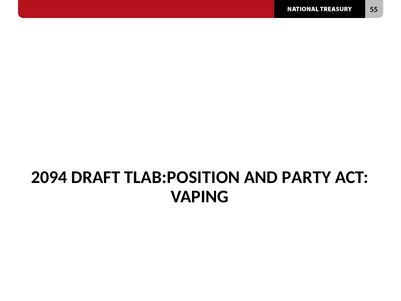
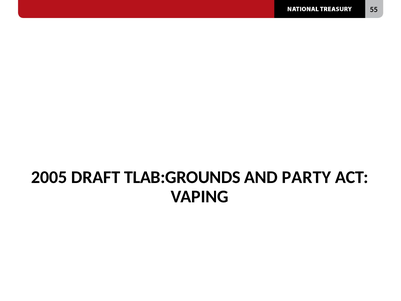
2094: 2094 -> 2005
TLAB:POSITION: TLAB:POSITION -> TLAB:GROUNDS
